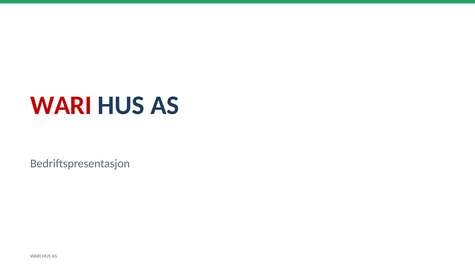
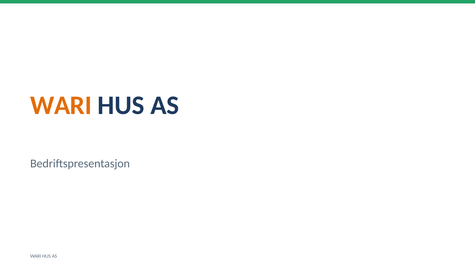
WARI at (61, 105) colour: red -> orange
